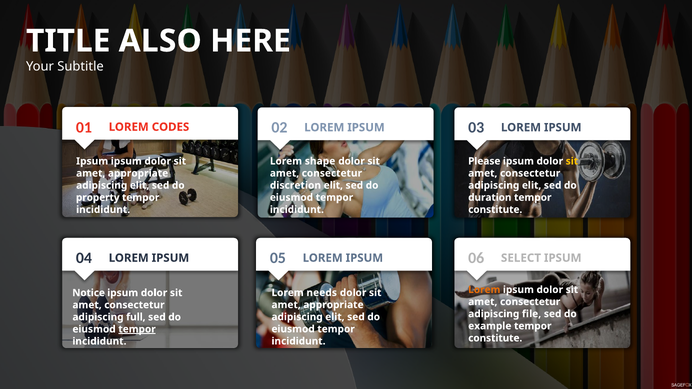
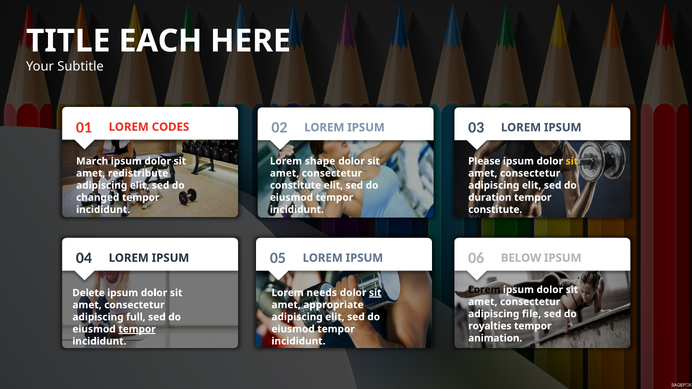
ALSO: ALSO -> EACH
Ipsum at (92, 161): Ipsum -> March
appropriate at (138, 173): appropriate -> redistribute
discretion at (295, 185): discretion -> constitute
property: property -> changed
SELECT: SELECT -> BELOW
Lorem at (484, 290) colour: orange -> black
sit at (375, 293) underline: none -> present
Notice: Notice -> Delete
example: example -> royalties
constitute at (495, 338): constitute -> animation
